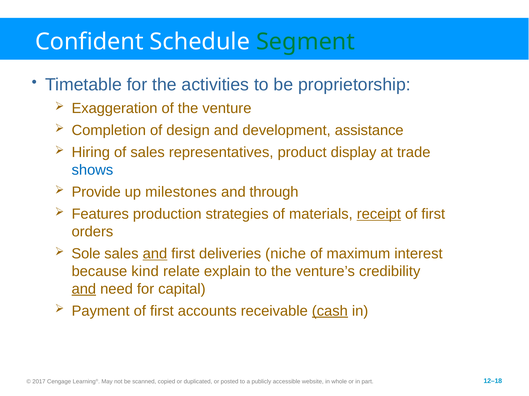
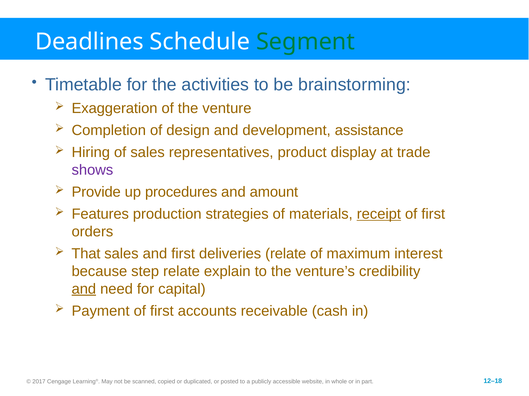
Confident: Confident -> Deadlines
proprietorship: proprietorship -> brainstorming
shows colour: blue -> purple
milestones: milestones -> procedures
through: through -> amount
Sole: Sole -> That
and at (155, 254) underline: present -> none
deliveries niche: niche -> relate
kind: kind -> step
cash underline: present -> none
